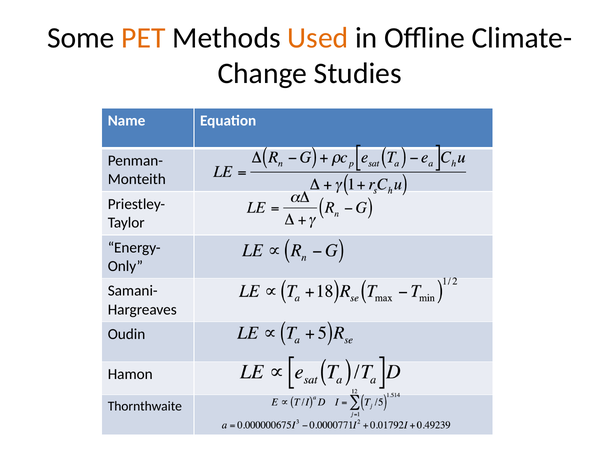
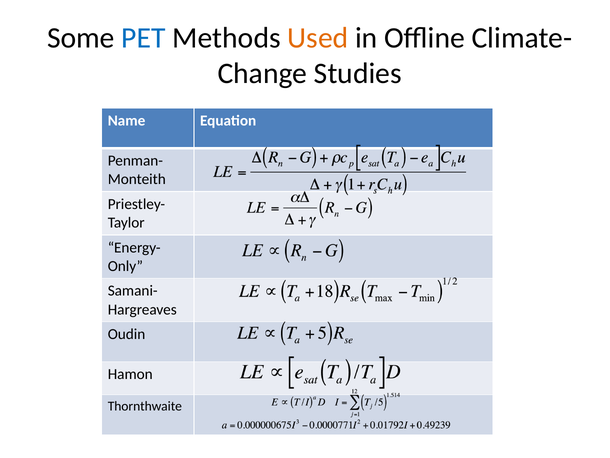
PET colour: orange -> blue
